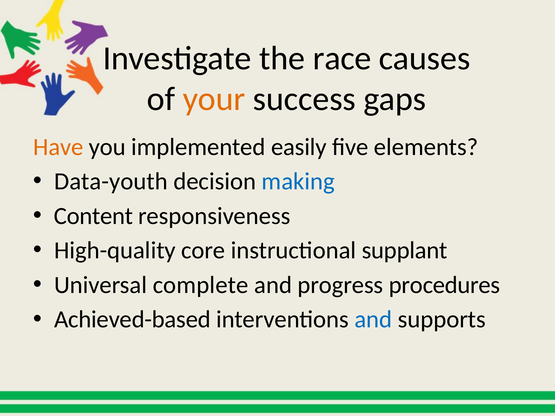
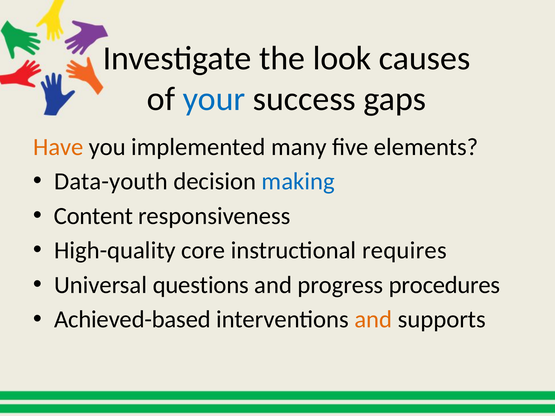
race: race -> look
your colour: orange -> blue
easily: easily -> many
supplant: supplant -> requires
complete: complete -> questions
and at (373, 320) colour: blue -> orange
